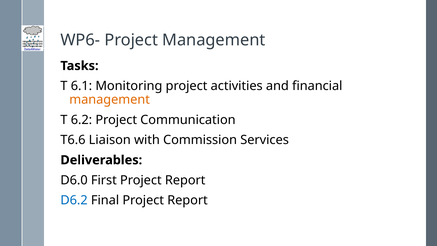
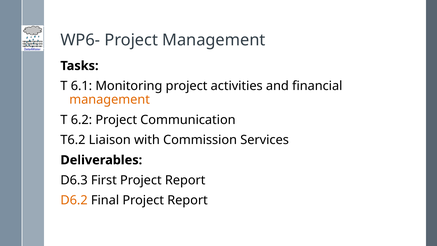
T6.6: T6.6 -> T6.2
D6.0: D6.0 -> D6.3
D6.2 colour: blue -> orange
